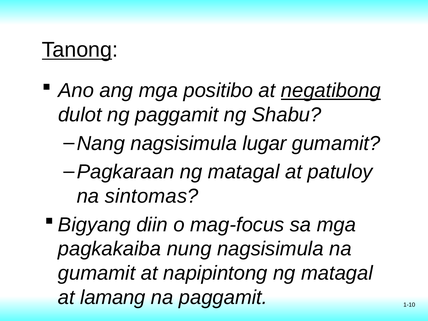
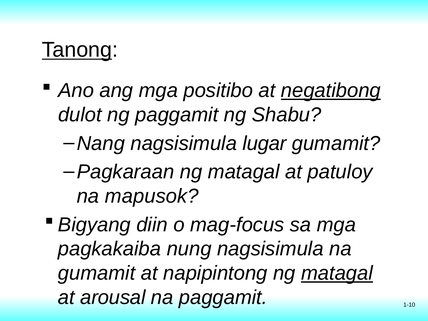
sintomas: sintomas -> mapusok
matagal at (337, 273) underline: none -> present
lamang: lamang -> arousal
